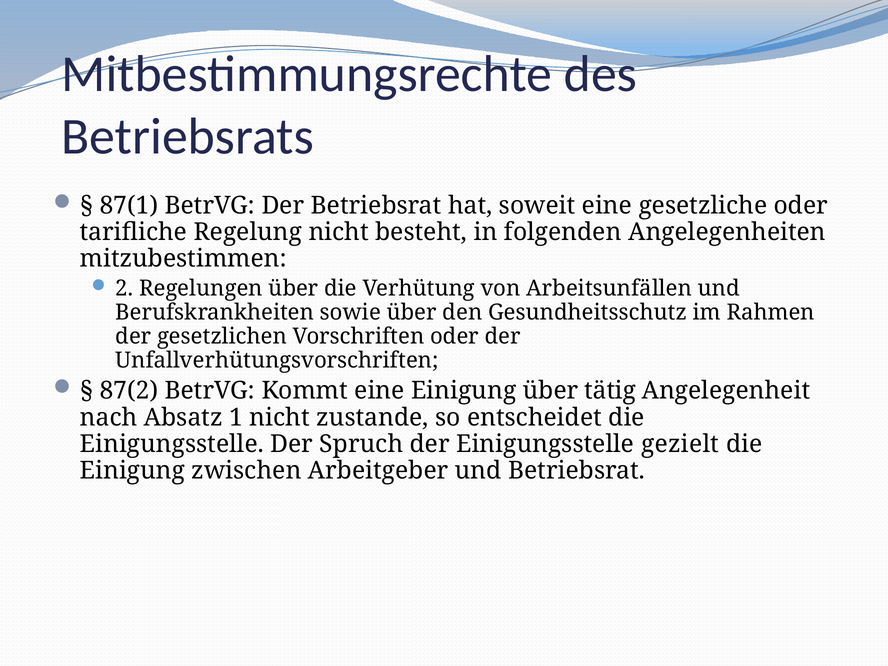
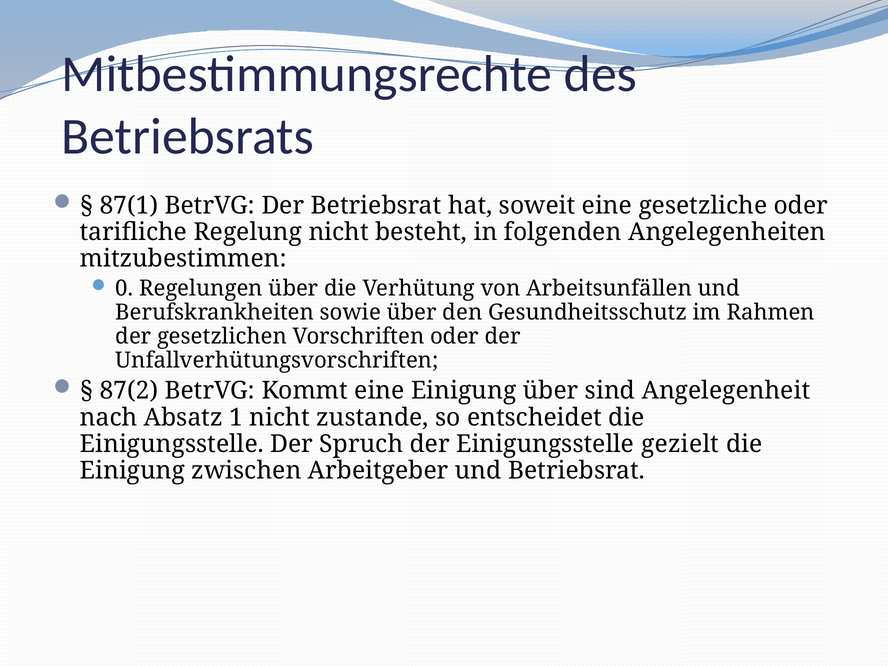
2: 2 -> 0
tätig: tätig -> sind
